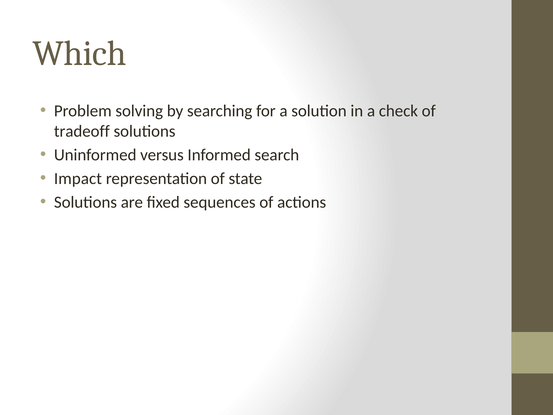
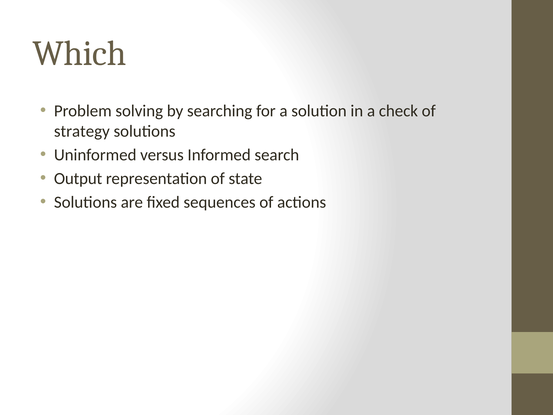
tradeoff: tradeoff -> strategy
Impact: Impact -> Output
